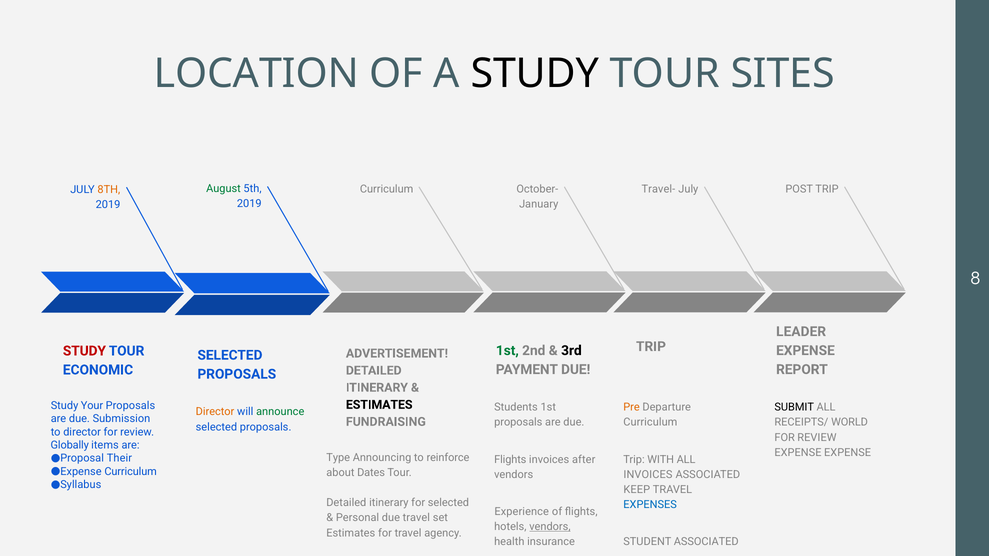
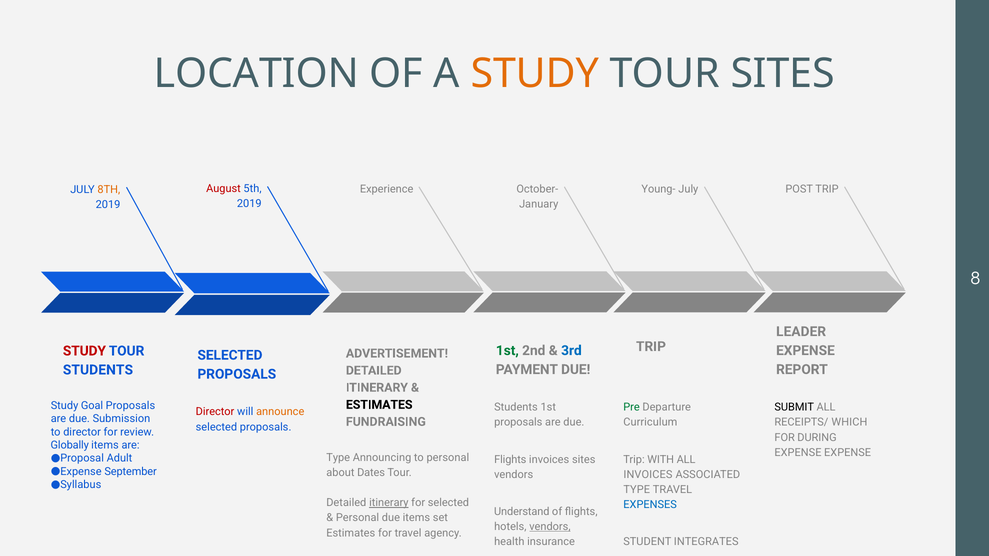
STUDY at (535, 74) colour: black -> orange
August colour: green -> red
Curriculum at (387, 189): Curriculum -> Experience
Travel-: Travel- -> Young-
3rd colour: black -> blue
ECONOMIC at (98, 370): ECONOMIC -> STUDENTS
Your: Your -> Goal
Pre colour: orange -> green
Director at (215, 412) colour: orange -> red
announce colour: green -> orange
WORLD: WORLD -> WHICH
REVIEW at (817, 438): REVIEW -> DURING
Their: Their -> Adult
to reinforce: reinforce -> personal
invoices after: after -> sites
Curriculum at (131, 472): Curriculum -> September
KEEP at (637, 490): KEEP -> TYPE
itinerary at (389, 503) underline: none -> present
Experience: Experience -> Understand
due travel: travel -> items
STUDENT ASSOCIATED: ASSOCIATED -> INTEGRATES
